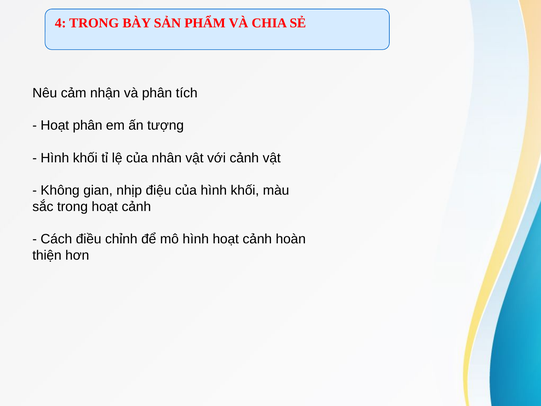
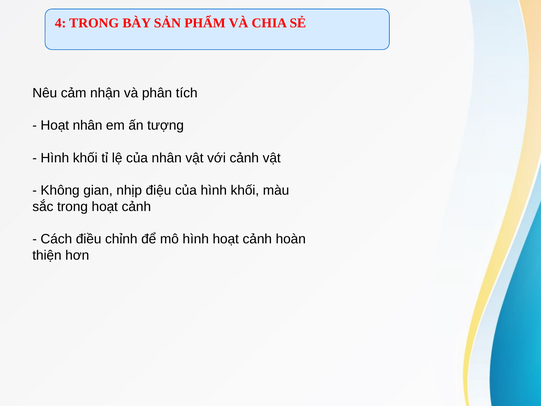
Hoạt phân: phân -> nhân
